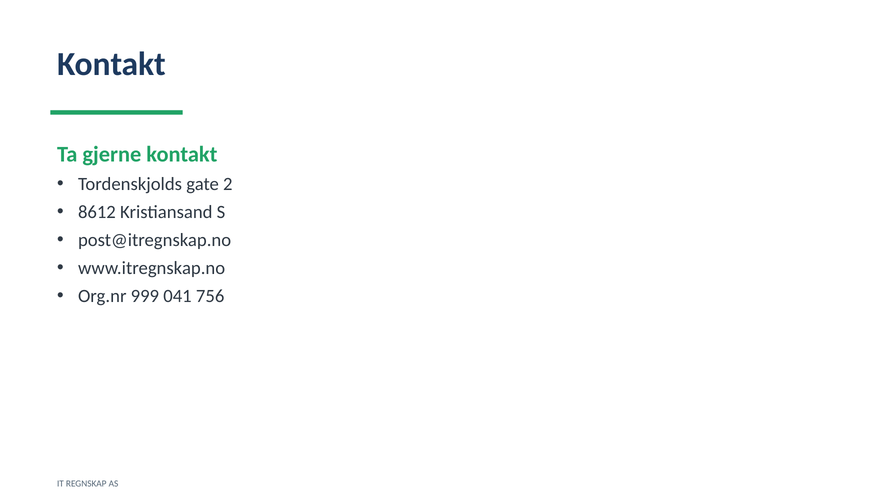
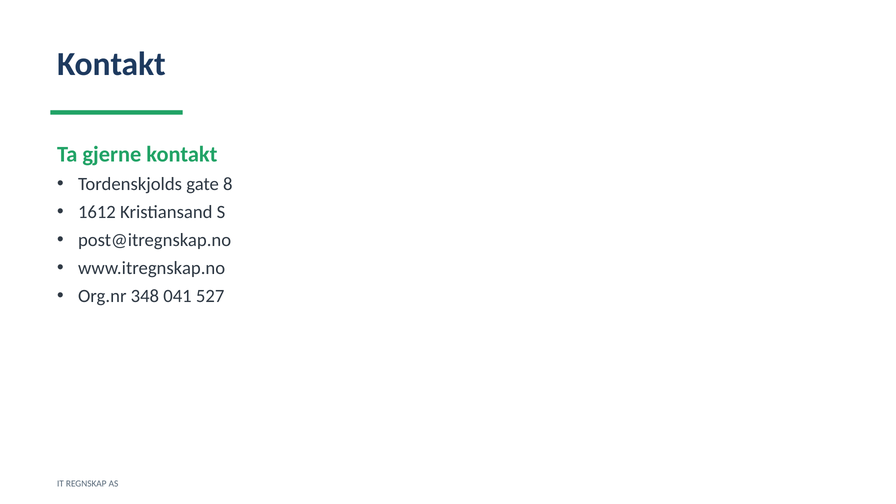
2: 2 -> 8
8612: 8612 -> 1612
999: 999 -> 348
756: 756 -> 527
